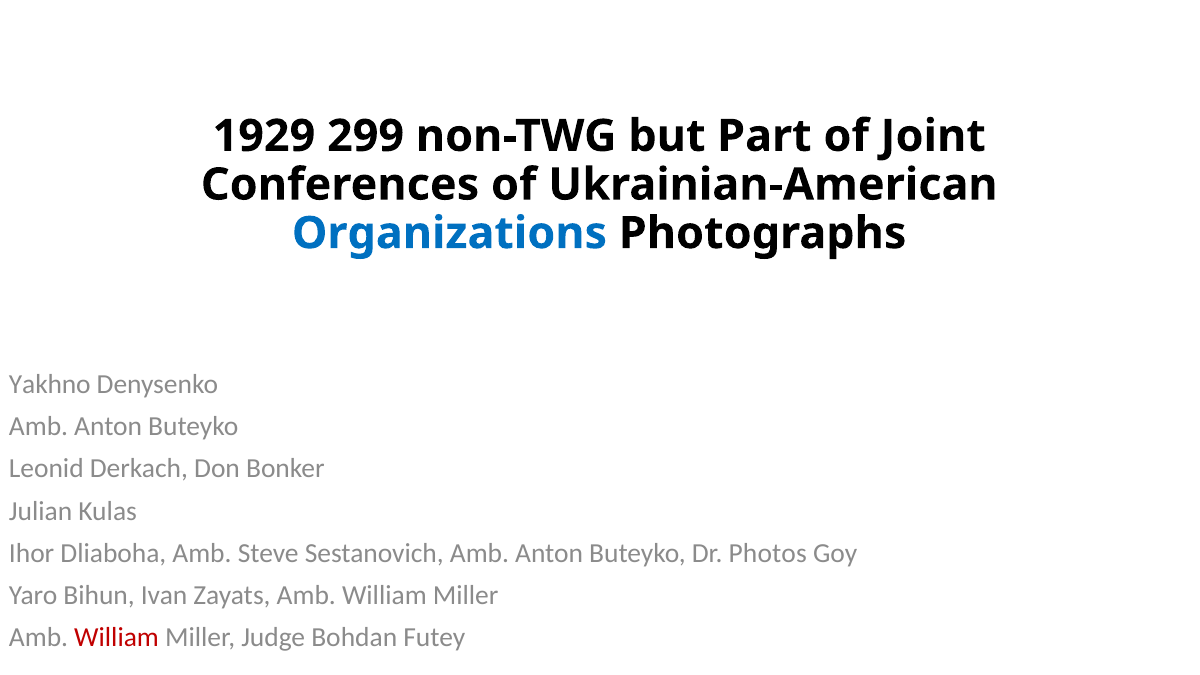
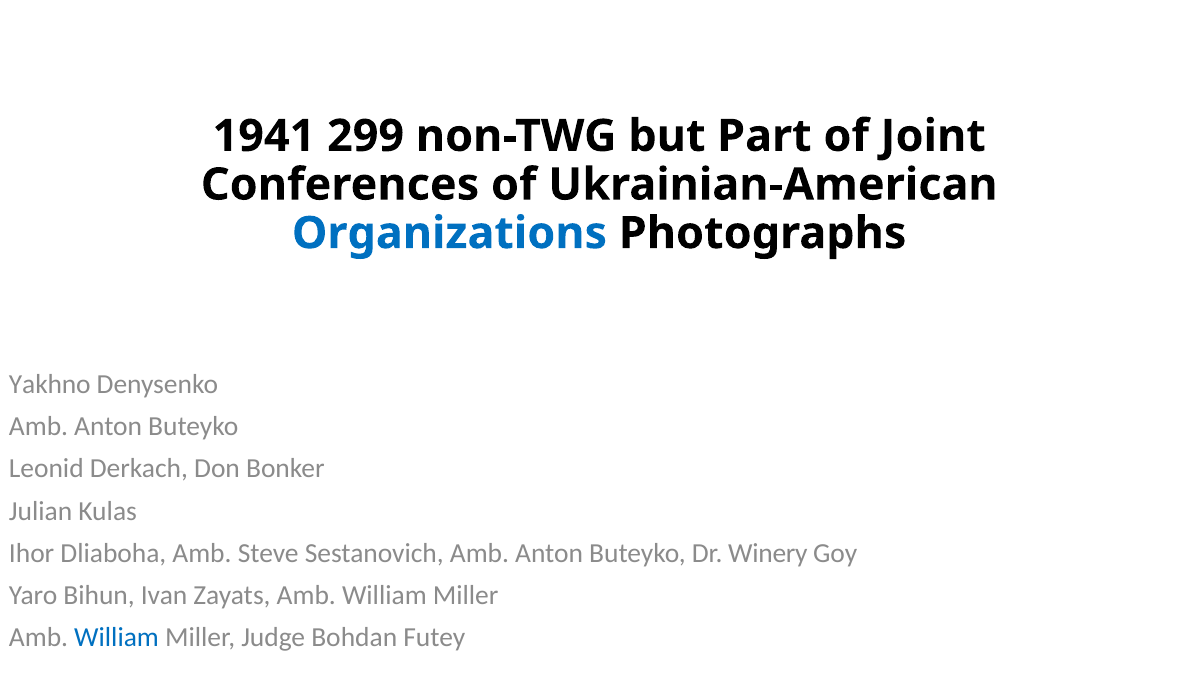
1929: 1929 -> 1941
Photos: Photos -> Winery
William at (117, 638) colour: red -> blue
